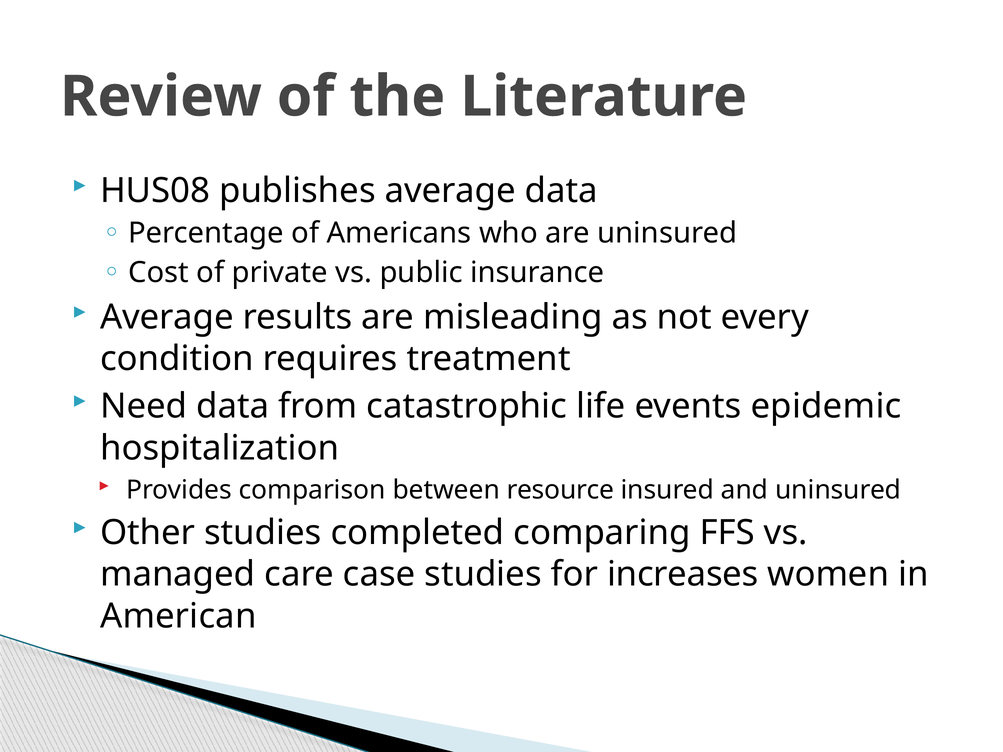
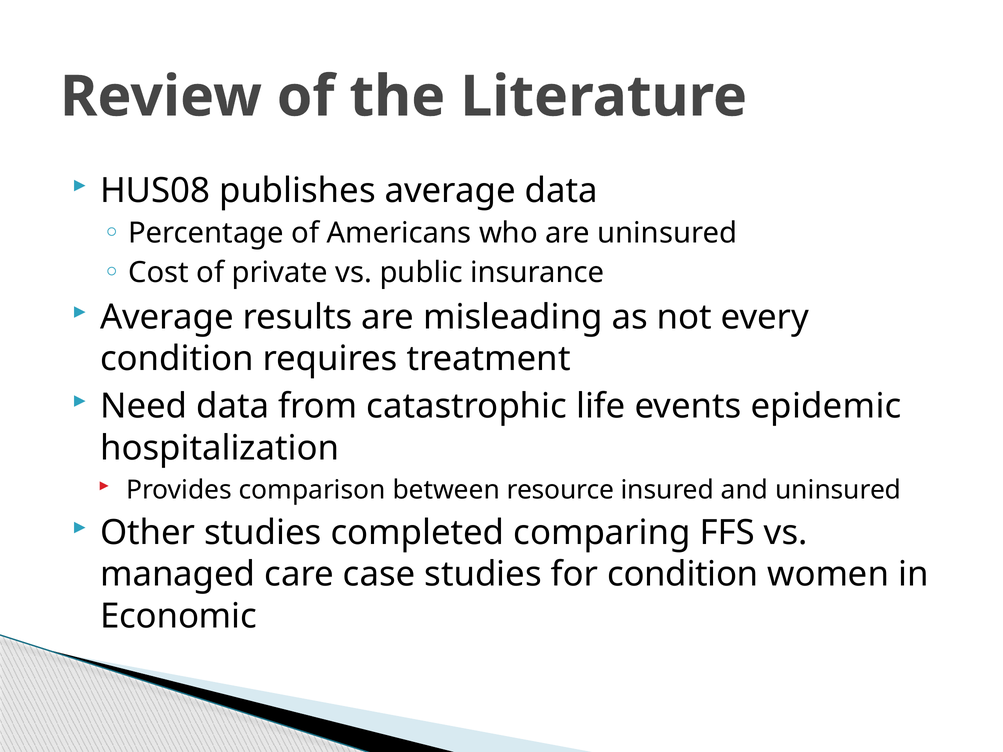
for increases: increases -> condition
American: American -> Economic
